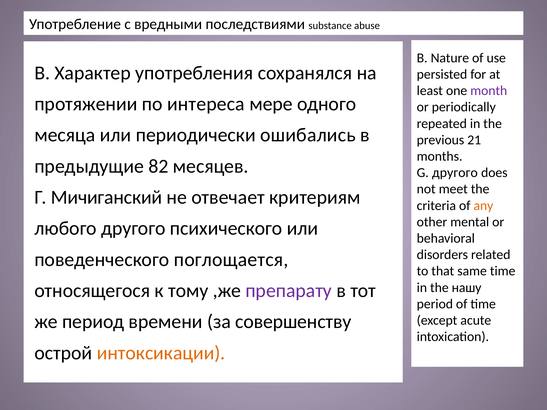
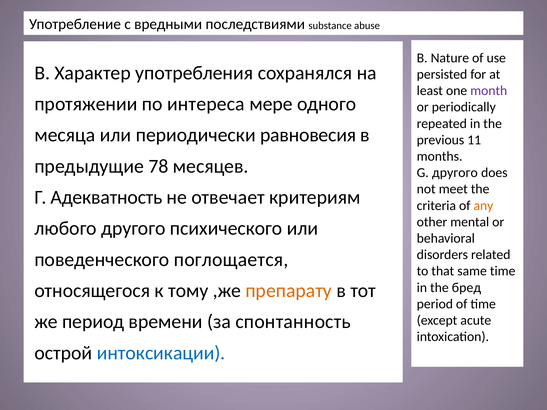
ошибались: ошибались -> равновесия
21: 21 -> 11
82: 82 -> 78
Мичиганский: Мичиганский -> Адекватность
нашу: нашу -> бред
препарату colour: purple -> orange
совершенству: совершенству -> спонтанность
интоксикации colour: orange -> blue
